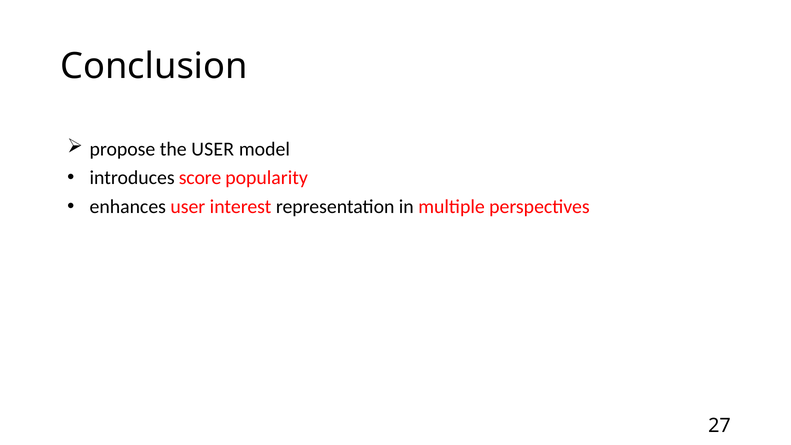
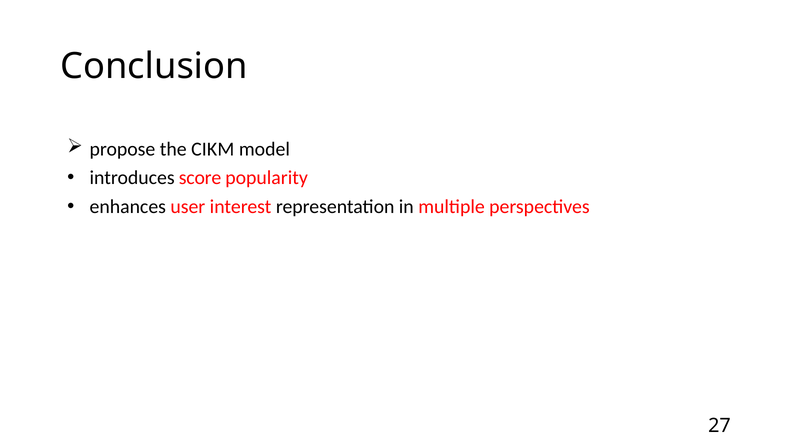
the USER: USER -> CIKM
